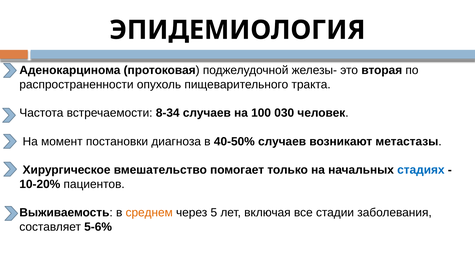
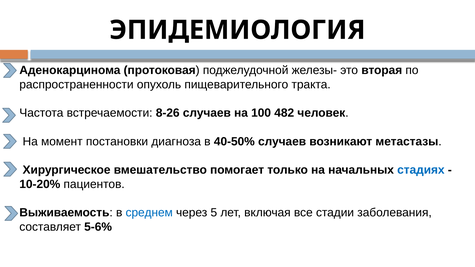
8-34: 8-34 -> 8-26
030: 030 -> 482
среднем colour: orange -> blue
